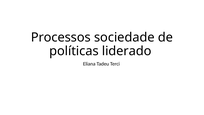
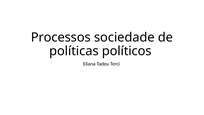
liderado: liderado -> políticos
